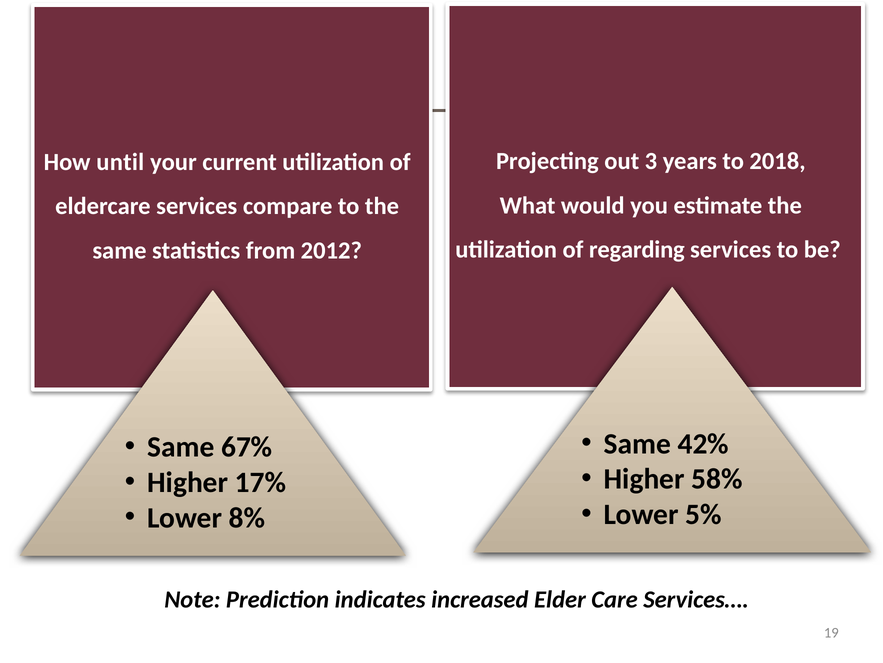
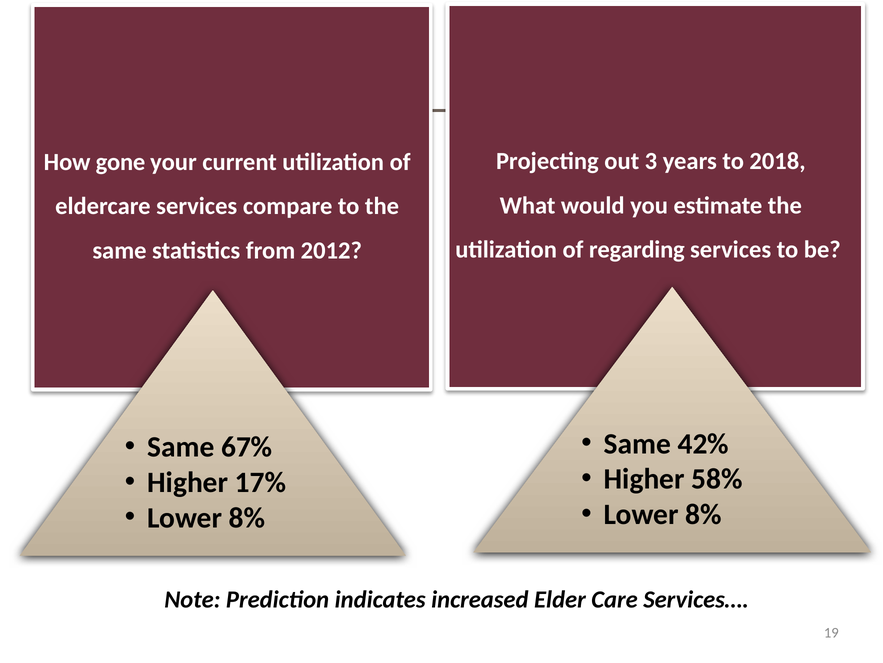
until: until -> gone
5% at (703, 514): 5% -> 8%
